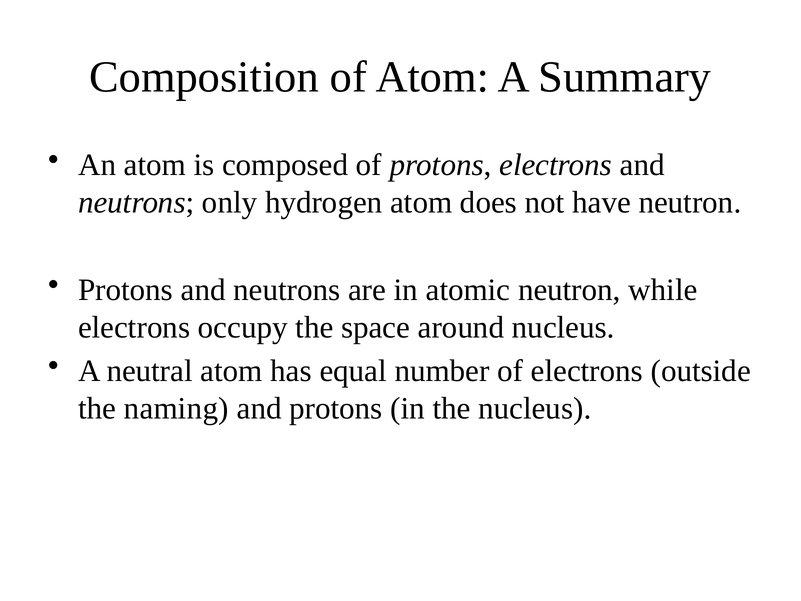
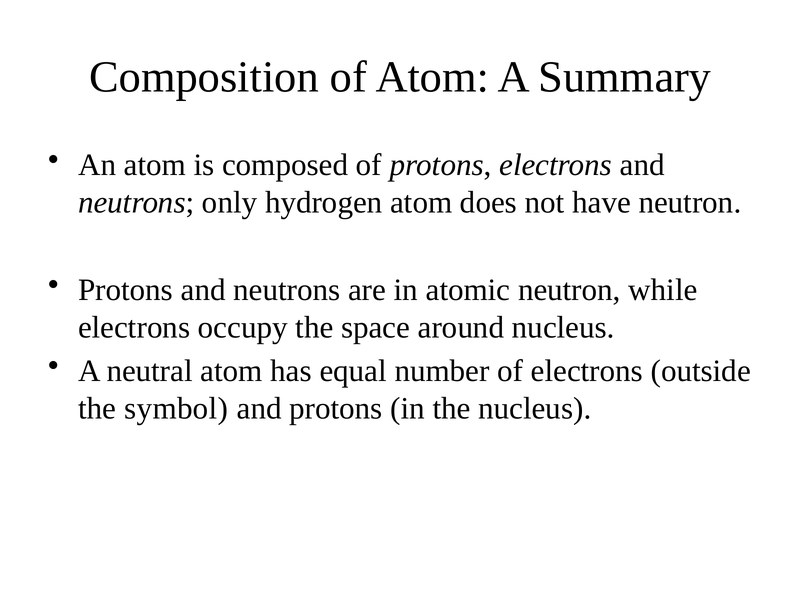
naming: naming -> symbol
